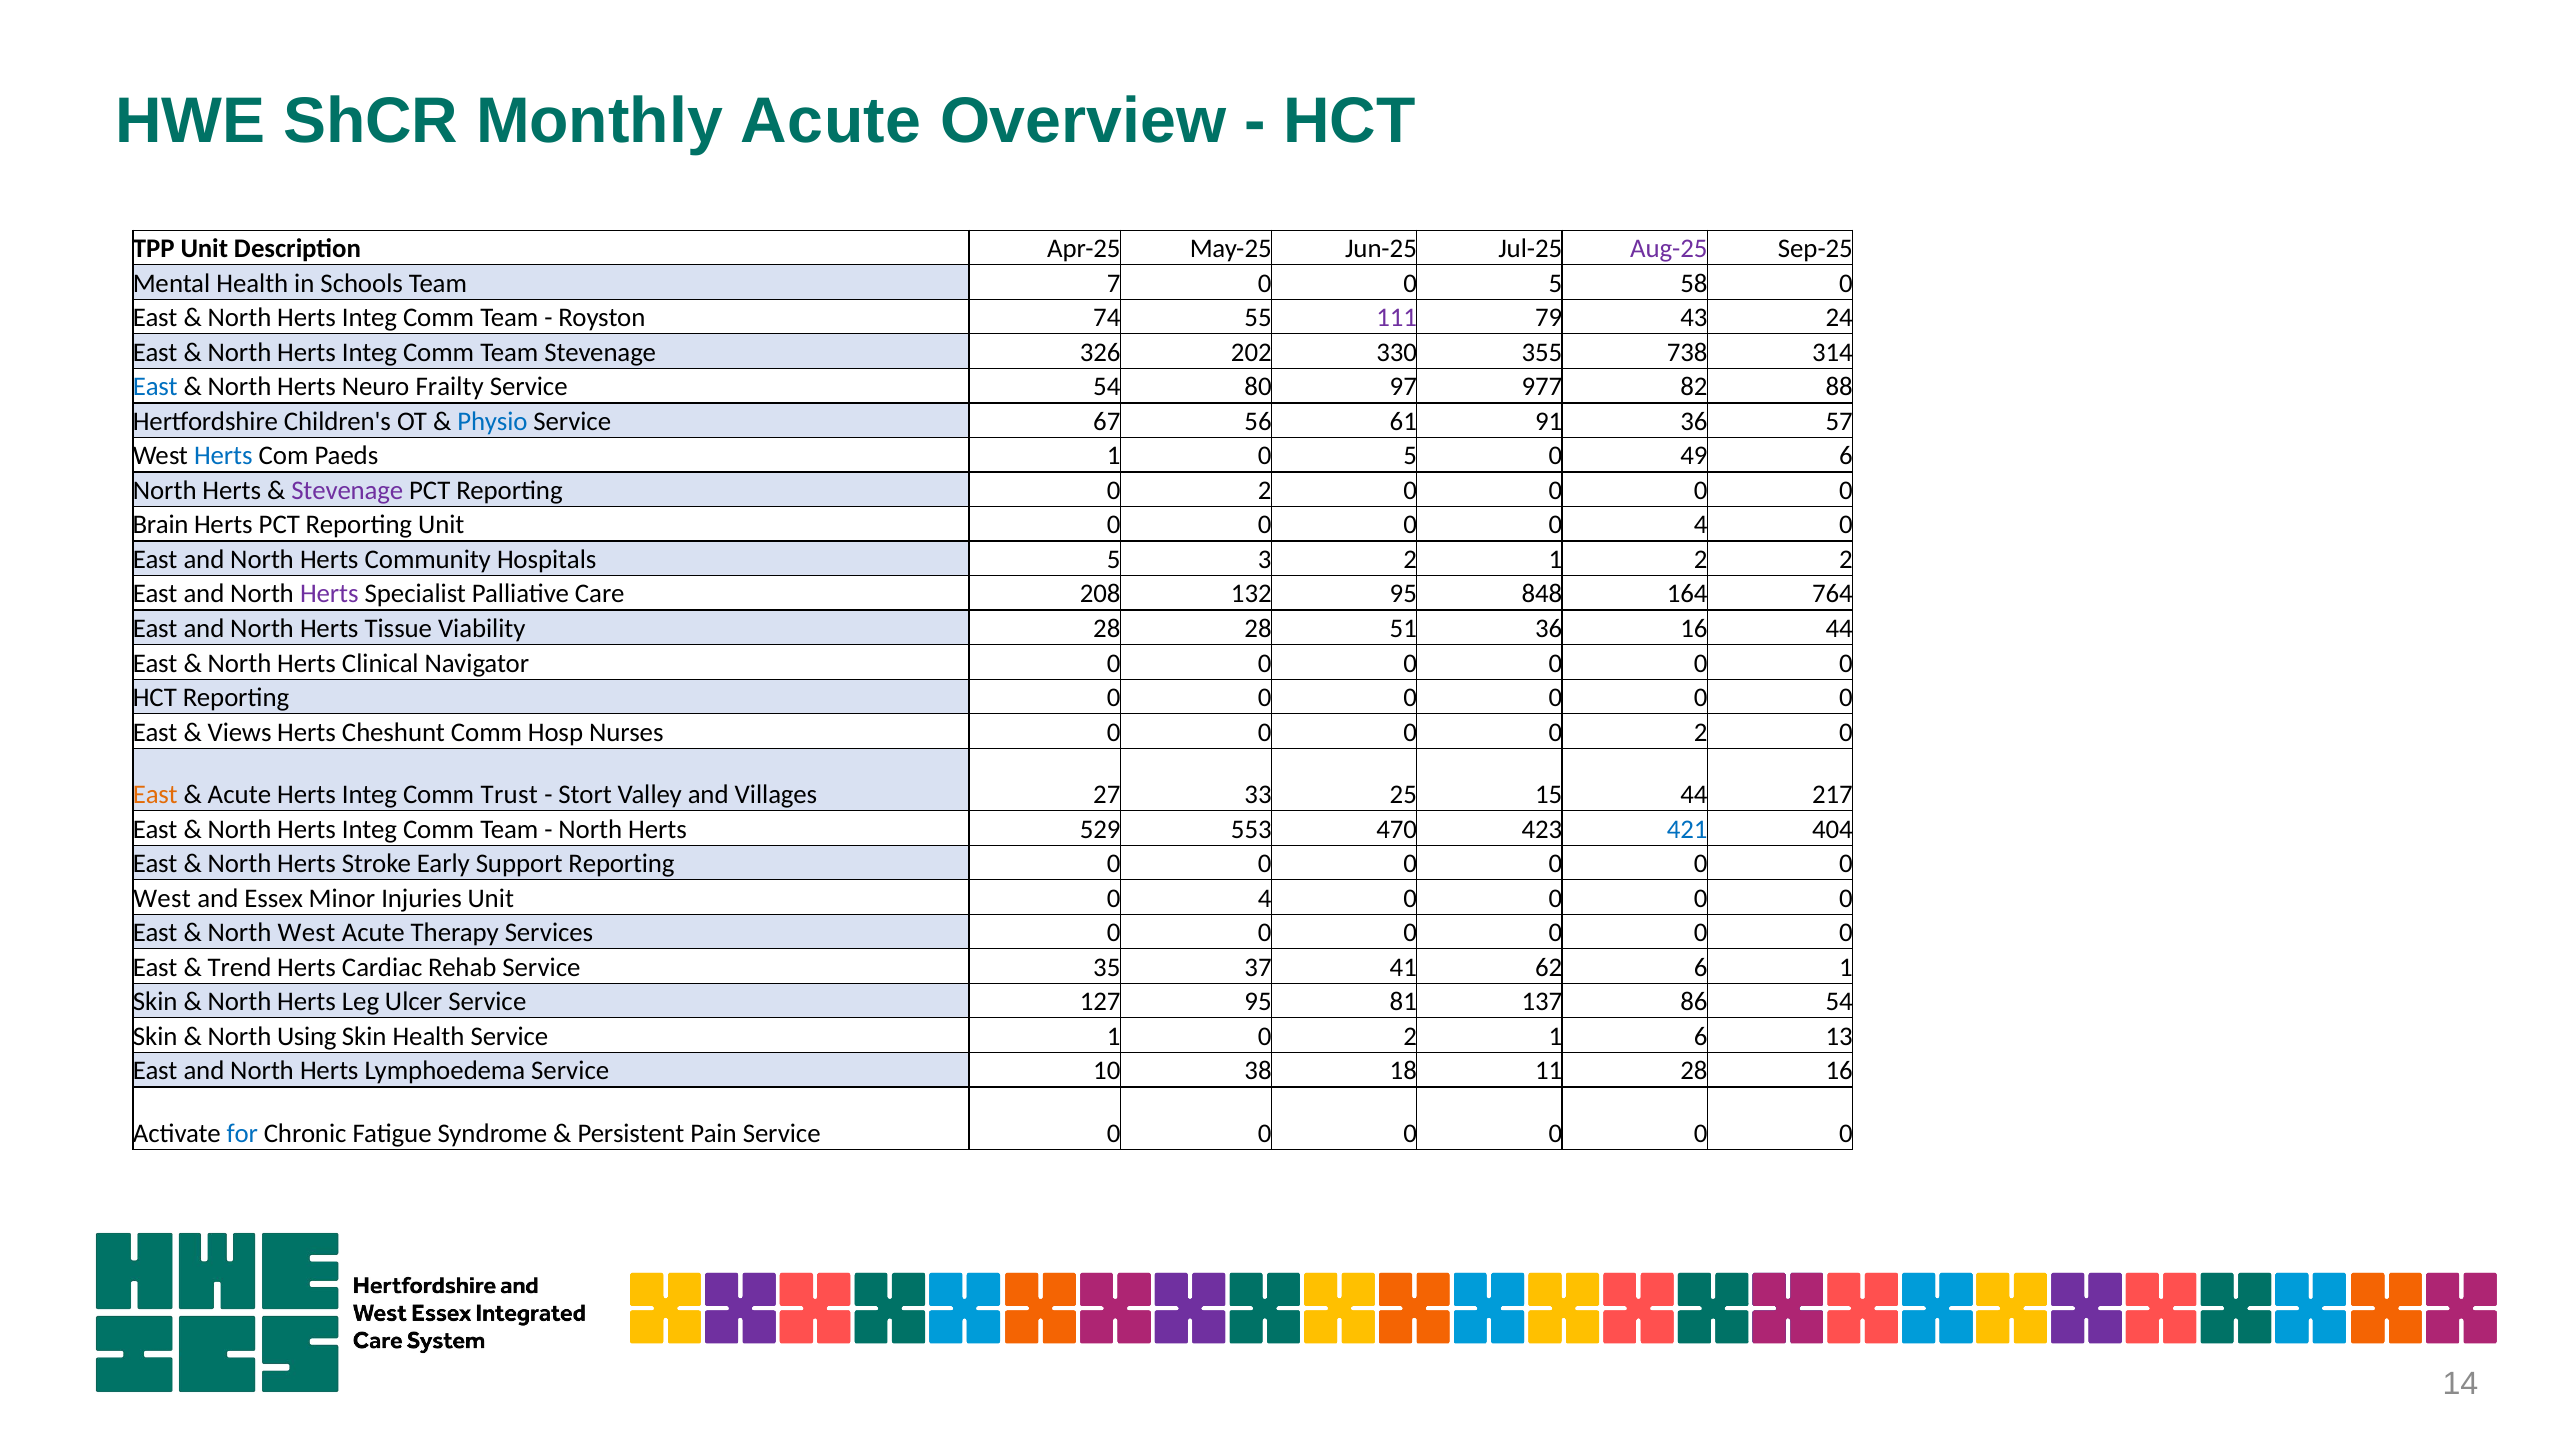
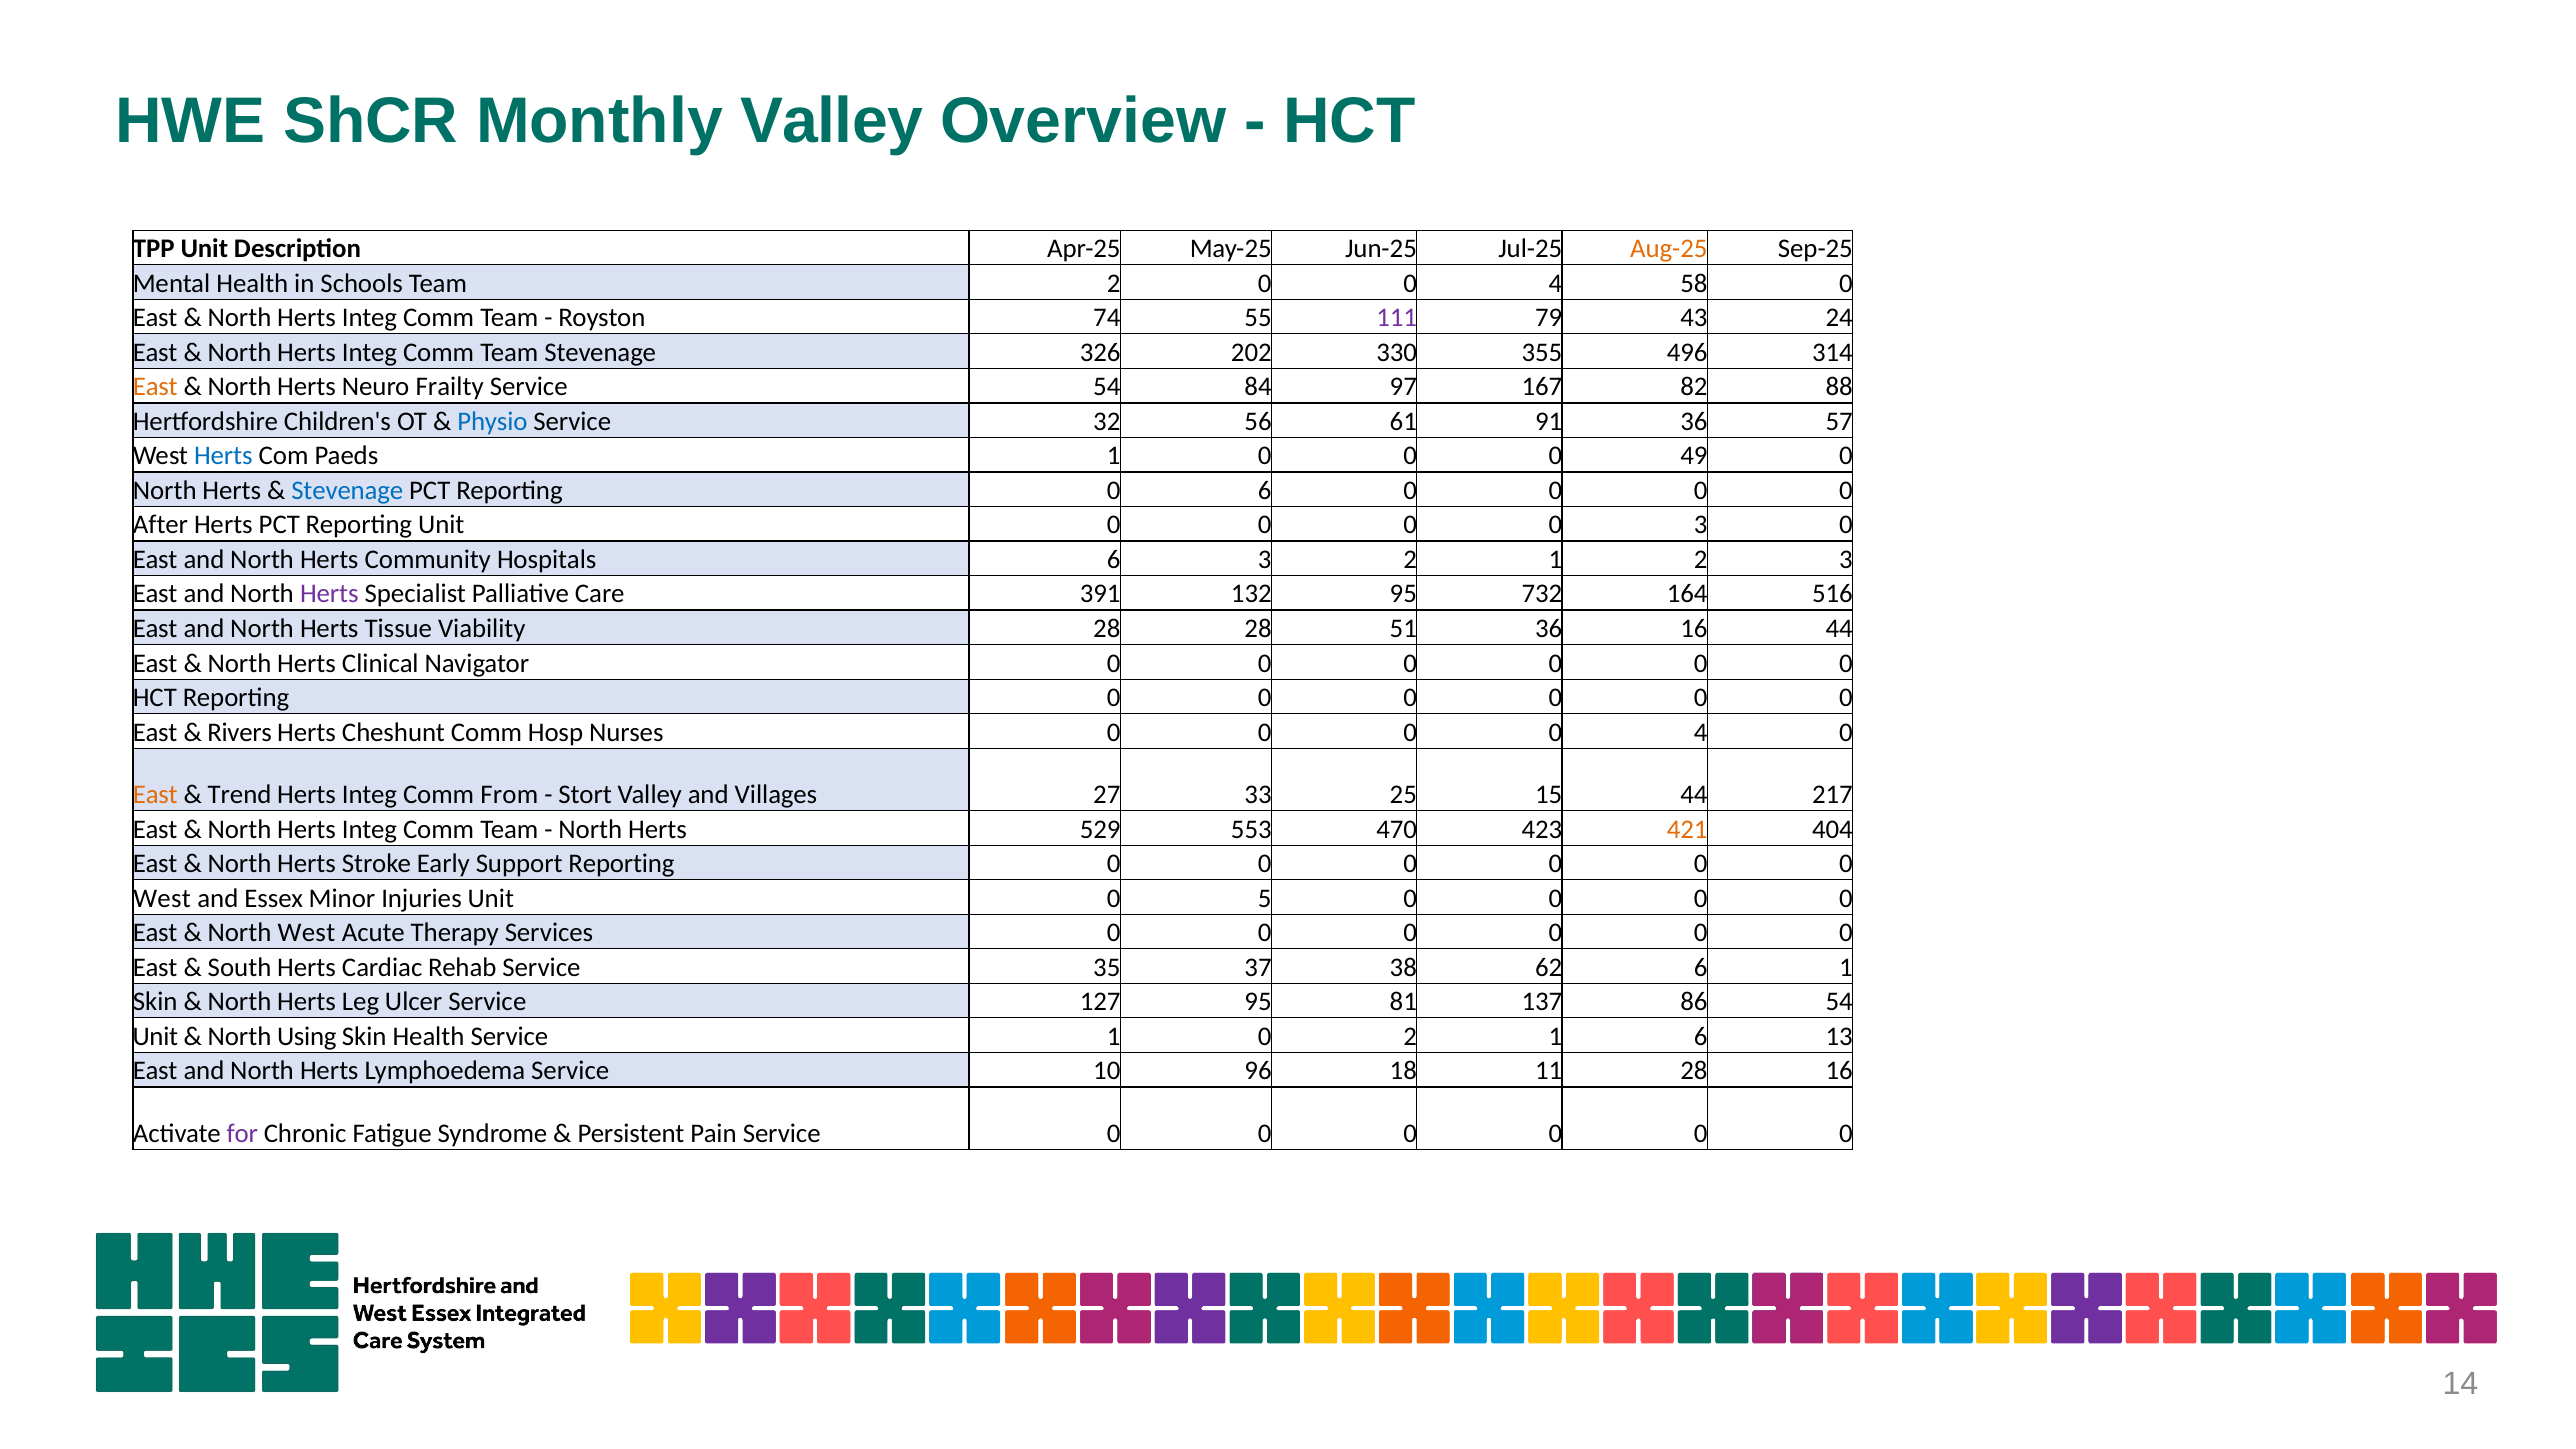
Monthly Acute: Acute -> Valley
Aug-25 colour: purple -> orange
Team 7: 7 -> 2
5 at (1555, 283): 5 -> 4
738: 738 -> 496
East at (155, 387) colour: blue -> orange
80: 80 -> 84
977: 977 -> 167
67: 67 -> 32
1 0 5: 5 -> 0
49 6: 6 -> 0
Stevenage at (347, 490) colour: purple -> blue
Reporting 0 2: 2 -> 6
Brain: Brain -> After
0 0 4: 4 -> 3
Hospitals 5: 5 -> 6
2 2: 2 -> 3
208: 208 -> 391
848: 848 -> 732
764: 764 -> 516
Views: Views -> Rivers
0 0 0 2: 2 -> 4
Acute at (239, 795): Acute -> Trend
Trust: Trust -> From
421 colour: blue -> orange
Unit 0 4: 4 -> 5
Trend: Trend -> South
41: 41 -> 38
Skin at (155, 1036): Skin -> Unit
38: 38 -> 96
for colour: blue -> purple
